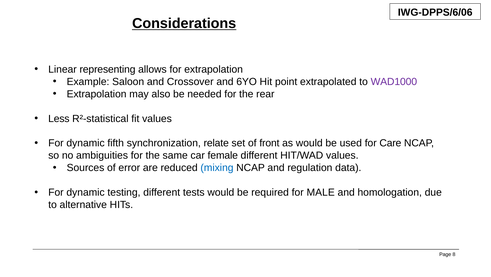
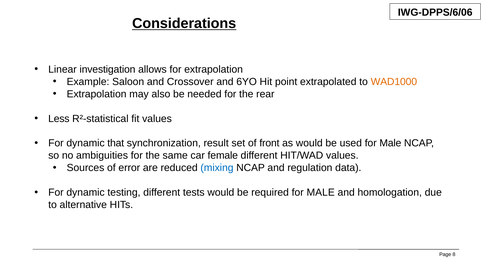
representing: representing -> investigation
WAD1000 colour: purple -> orange
fifth: fifth -> that
relate: relate -> result
used for Care: Care -> Male
